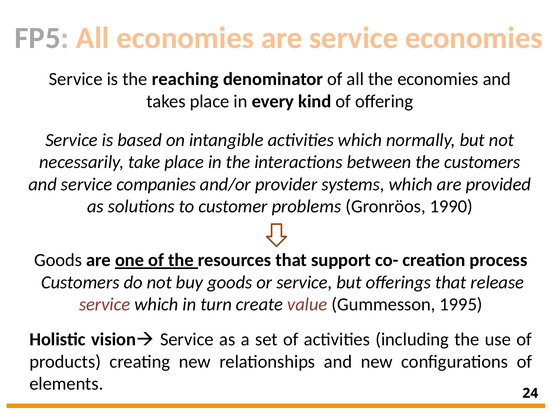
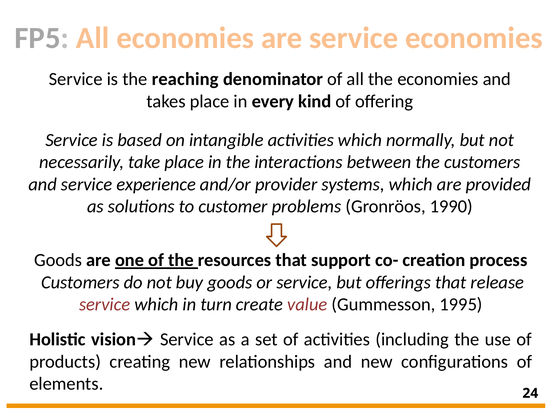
companies: companies -> experience
